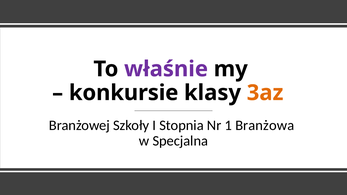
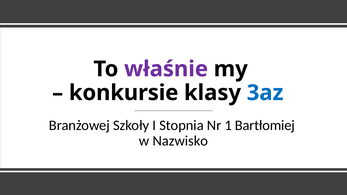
3az colour: orange -> blue
Branżowa: Branżowa -> Bartłomiej
Specjalna: Specjalna -> Nazwisko
